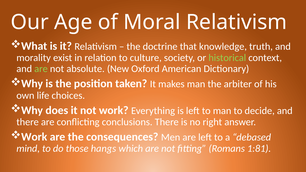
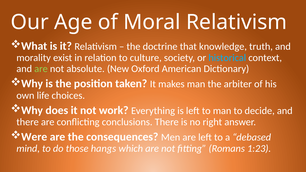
historical colour: light green -> light blue
Work at (34, 137): Work -> Were
1:81: 1:81 -> 1:23
